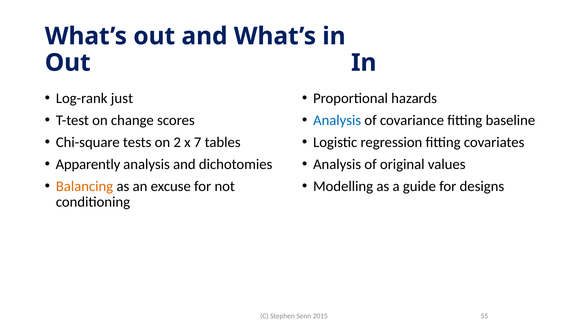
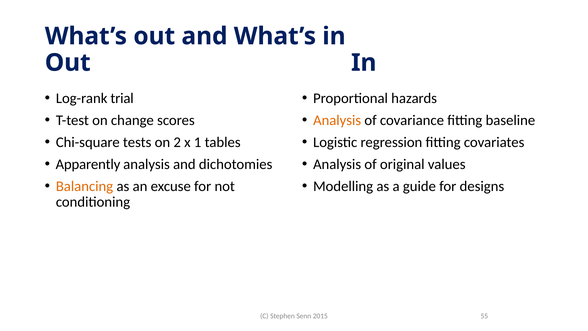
just: just -> trial
Analysis at (337, 120) colour: blue -> orange
7: 7 -> 1
